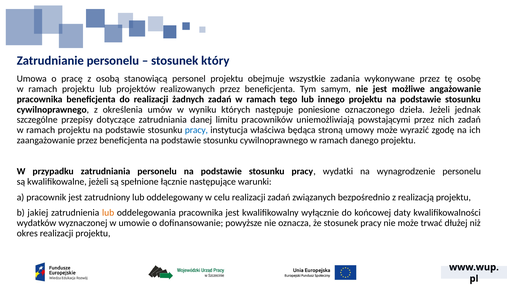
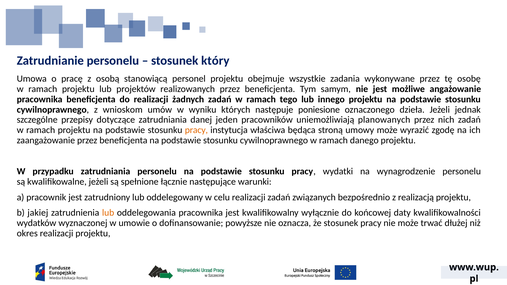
określenia: określenia -> wnioskom
limitu: limitu -> jeden
powstającymi: powstającymi -> planowanych
pracy at (196, 130) colour: blue -> orange
